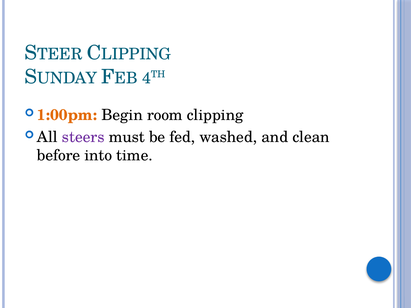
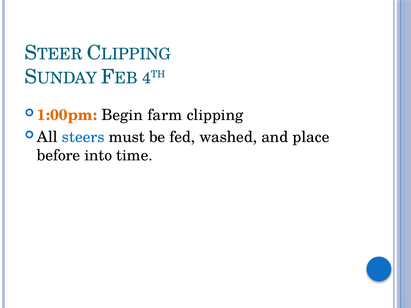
room: room -> farm
steers colour: purple -> blue
clean: clean -> place
